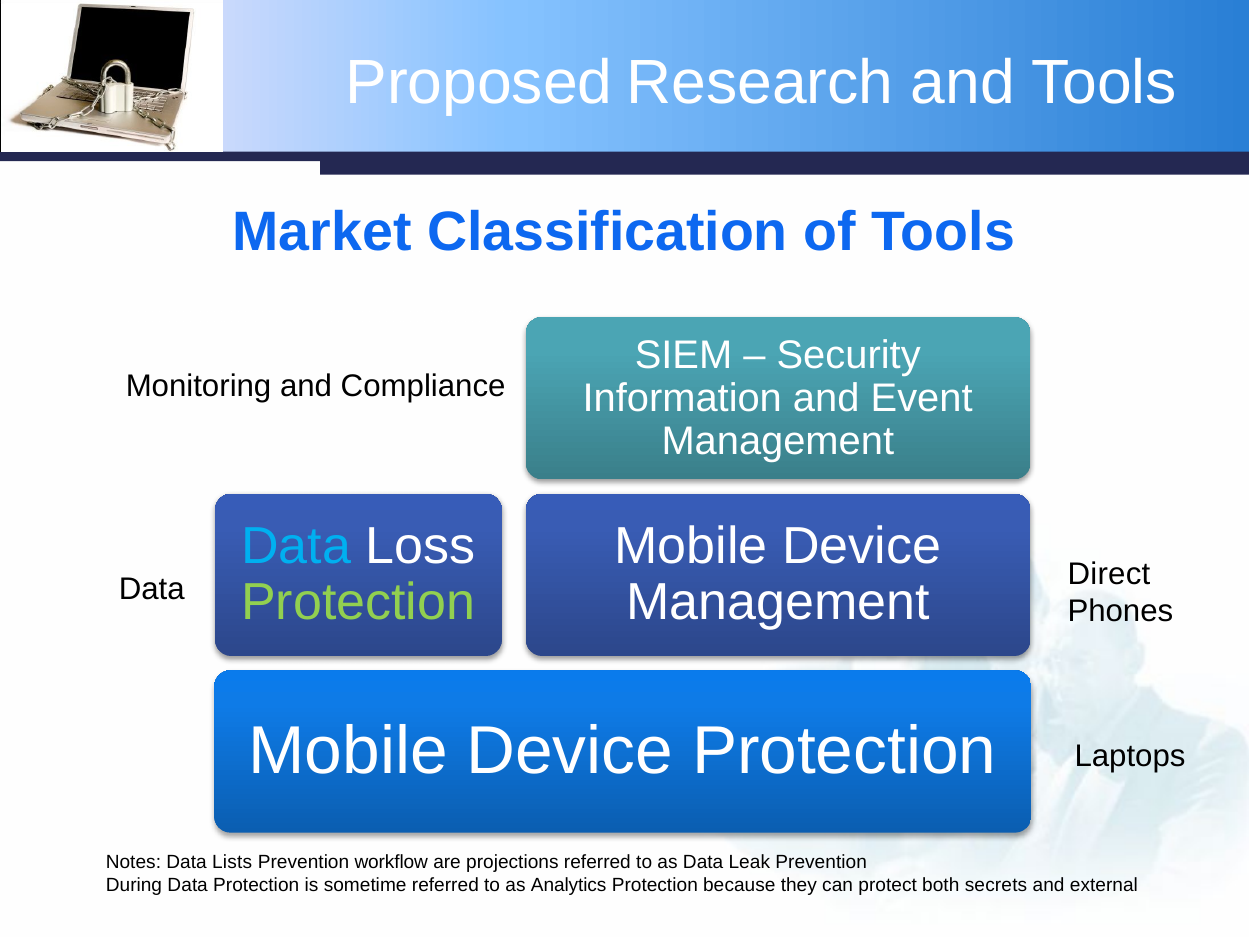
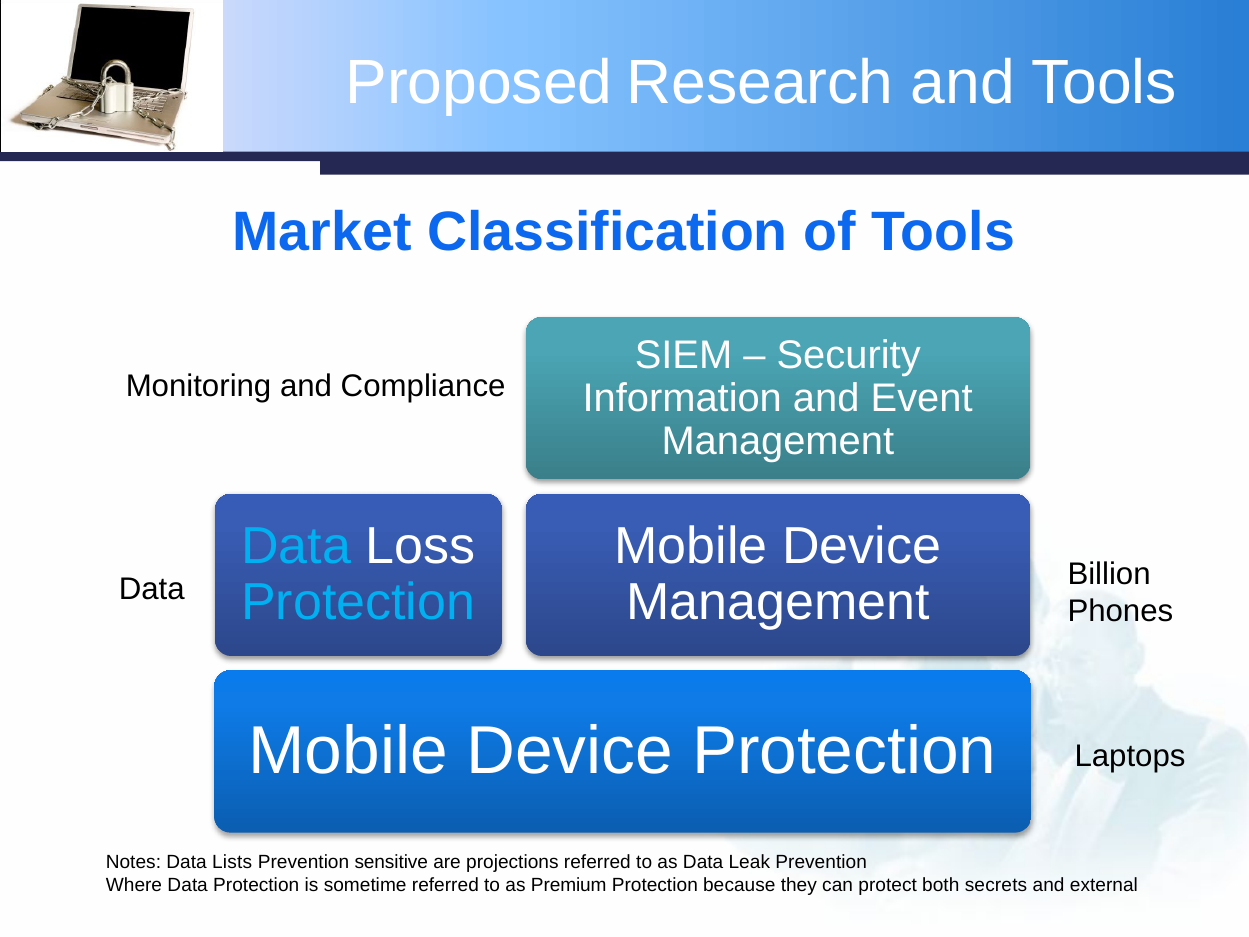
Direct: Direct -> Billion
Protection at (358, 603) colour: light green -> light blue
workflow: workflow -> sensitive
During: During -> Where
Analytics: Analytics -> Premium
